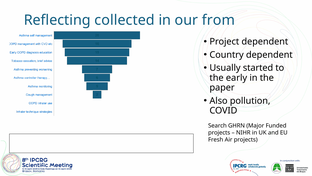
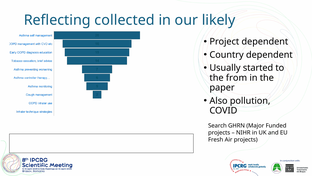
from: from -> likely
early: early -> from
